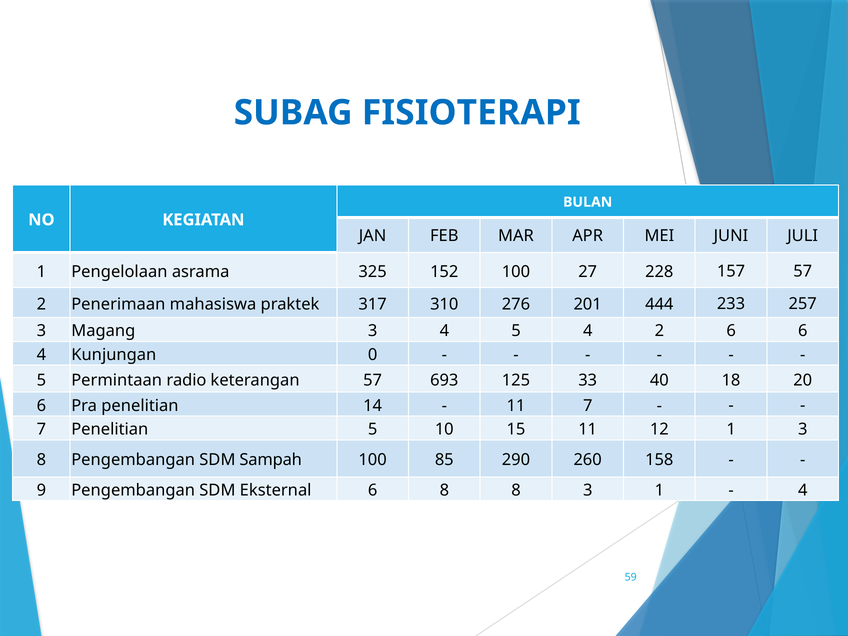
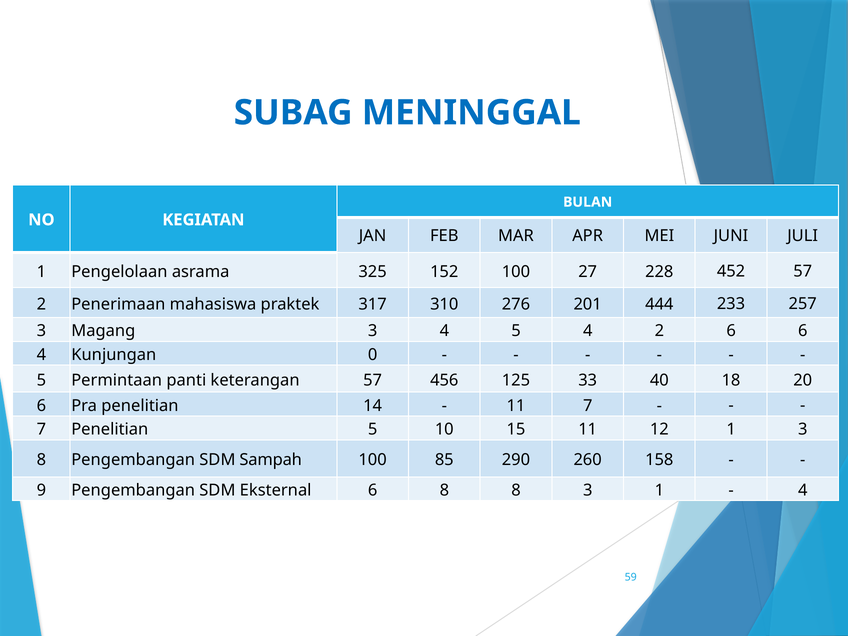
FISIOTERAPI: FISIOTERAPI -> MENINGGAL
157: 157 -> 452
radio: radio -> panti
693: 693 -> 456
